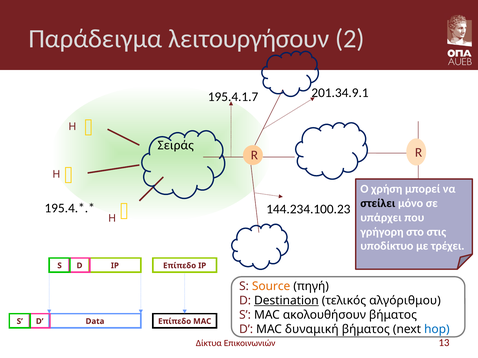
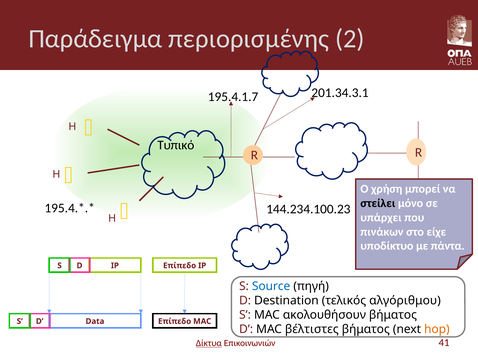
λειτουργήσουν: λειτουργήσουν -> περιορισμένης
201.34.9.1: 201.34.9.1 -> 201.34.3.1
Σειράς: Σειράς -> Τυπικό
γρήγορη: γρήγορη -> πινάκων
στις: στις -> είχε
τρέχει: τρέχει -> πάντα
Source colour: orange -> blue
Destination underline: present -> none
δυναμική: δυναμική -> βέλτιστες
hop colour: blue -> orange
Δίκτυα underline: none -> present
13: 13 -> 41
